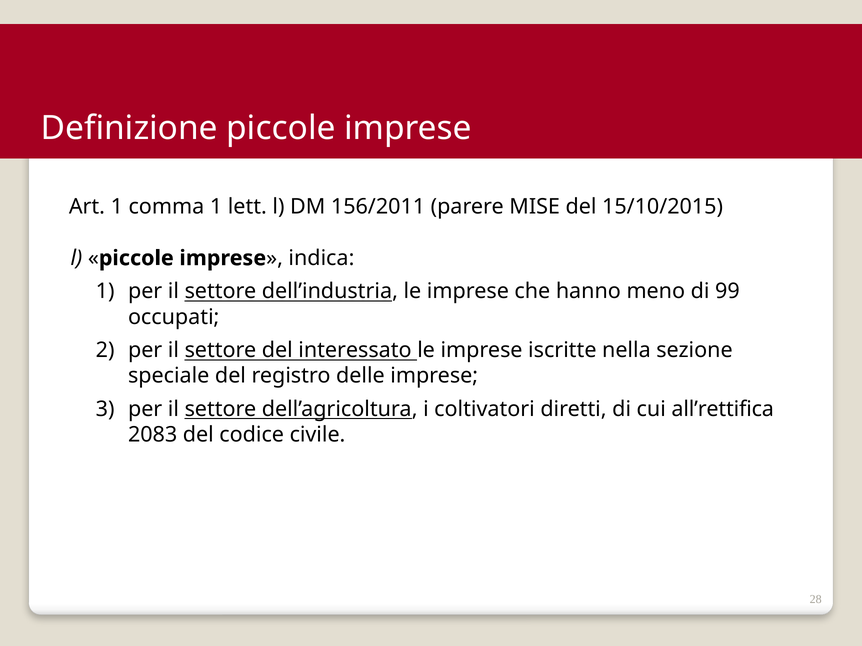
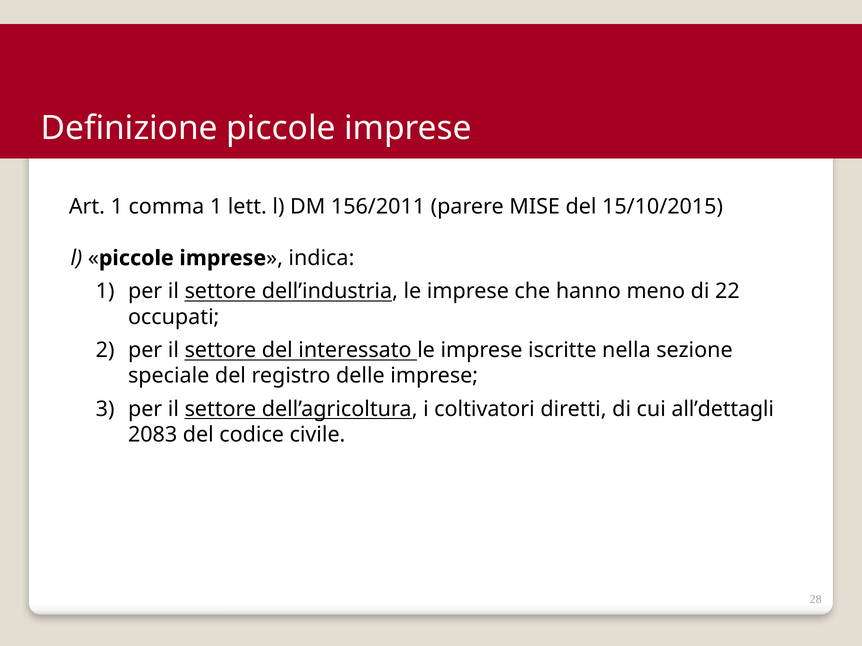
99: 99 -> 22
all’rettifica: all’rettifica -> all’dettagli
